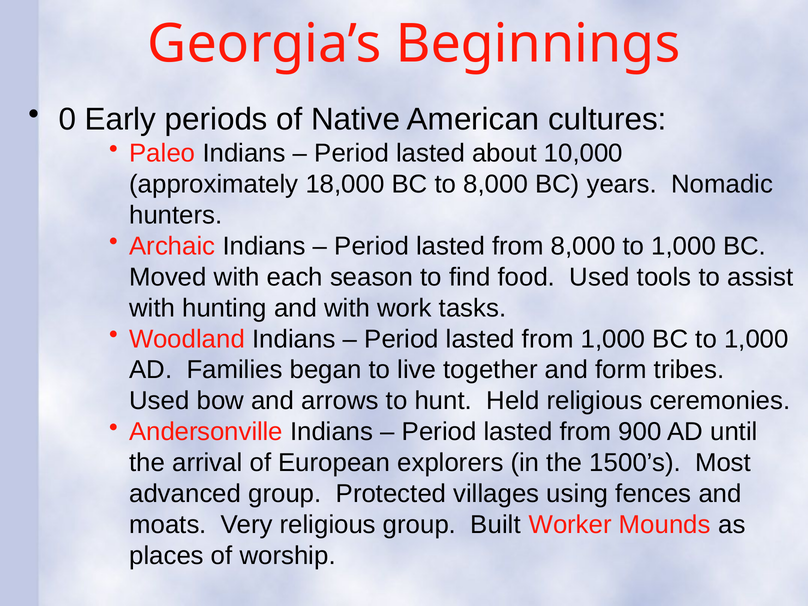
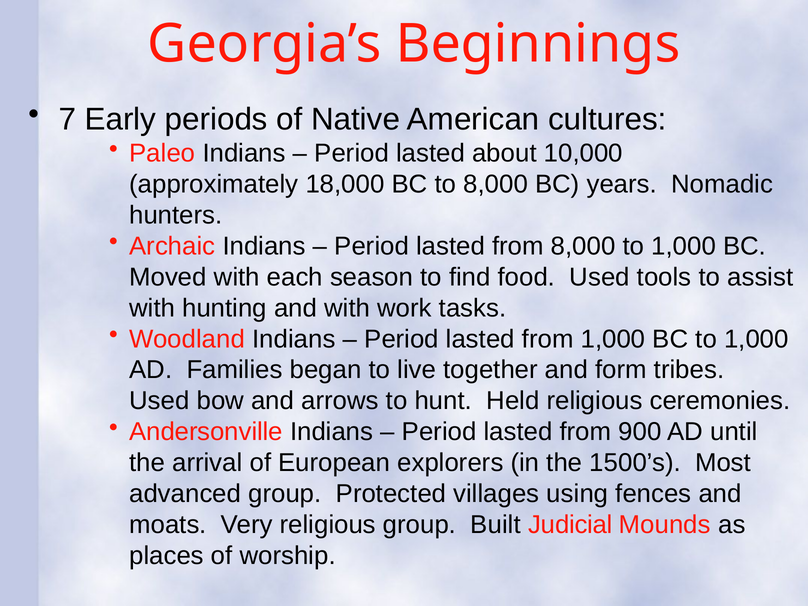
0: 0 -> 7
Worker: Worker -> Judicial
